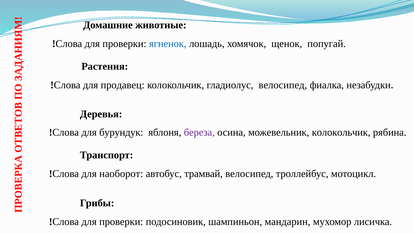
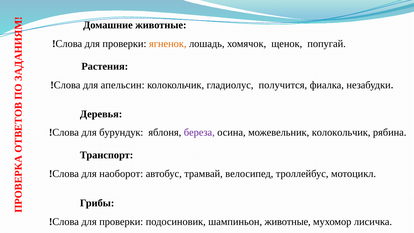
ягненок colour: blue -> orange
продавец: продавец -> апельсин
гладиолус велосипед: велосипед -> получится
шампиньон мандарин: мандарин -> животные
